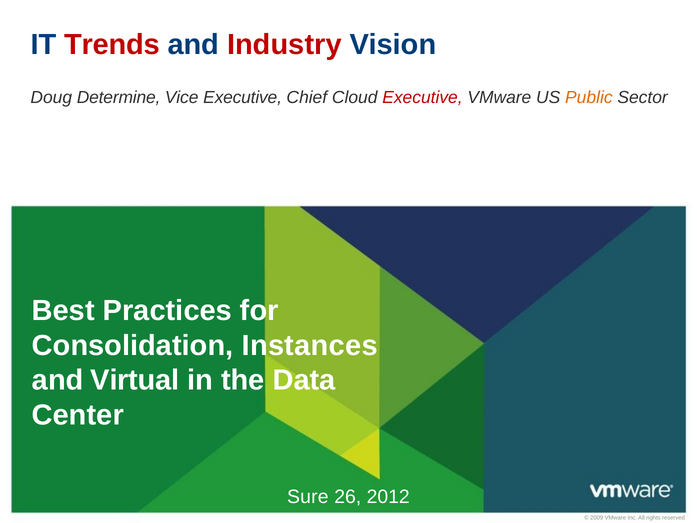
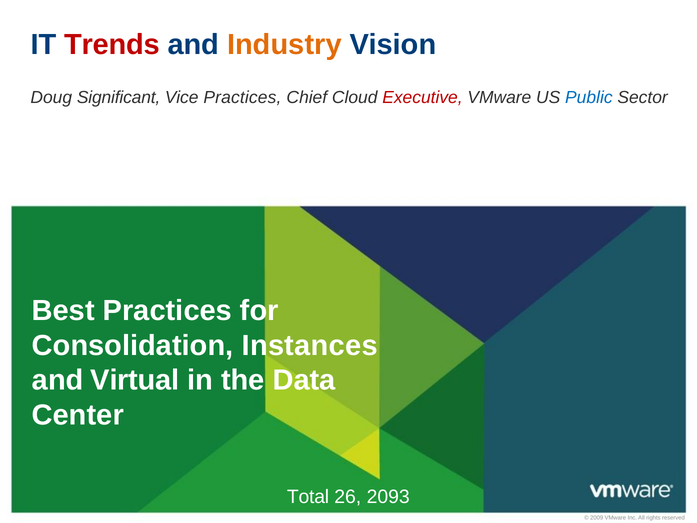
Industry colour: red -> orange
Determine: Determine -> Significant
Vice Executive: Executive -> Practices
Public colour: orange -> blue
Sure: Sure -> Total
2012: 2012 -> 2093
